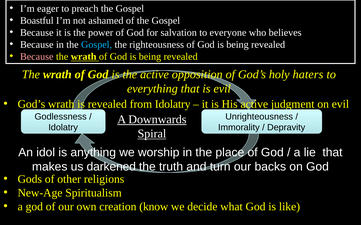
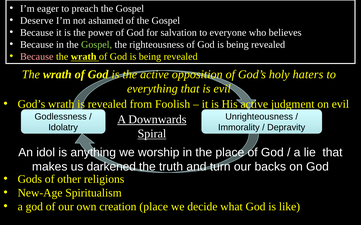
Boastful: Boastful -> Deserve
Gospel at (97, 45) colour: light blue -> light green
from Idolatry: Idolatry -> Foolish
creation know: know -> place
